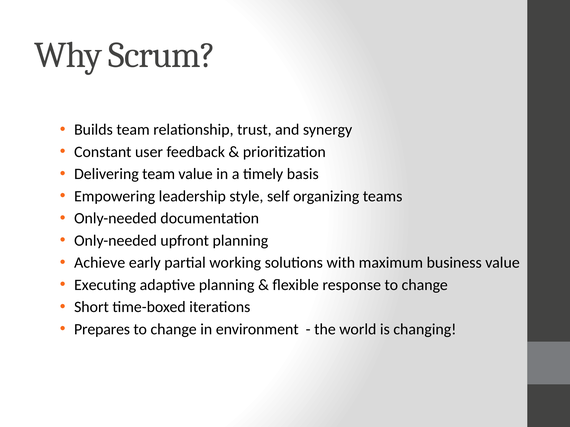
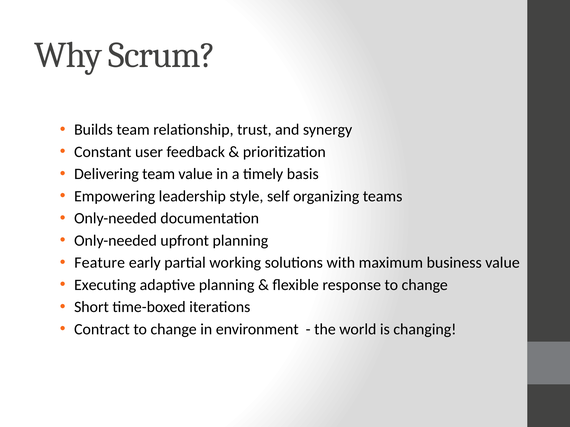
Achieve: Achieve -> Feature
Prepares: Prepares -> Contract
